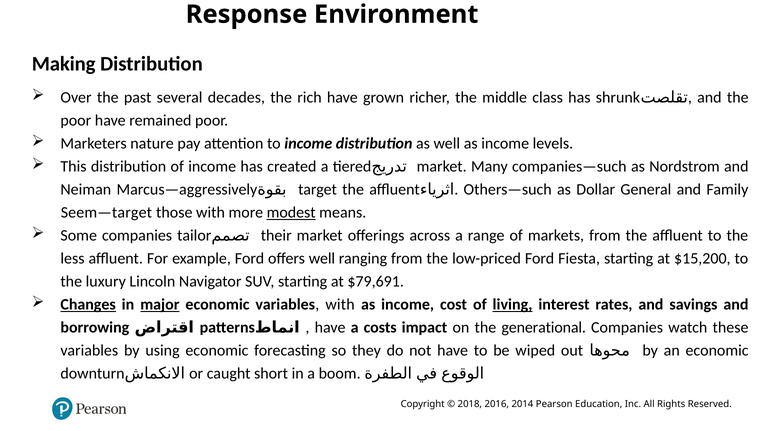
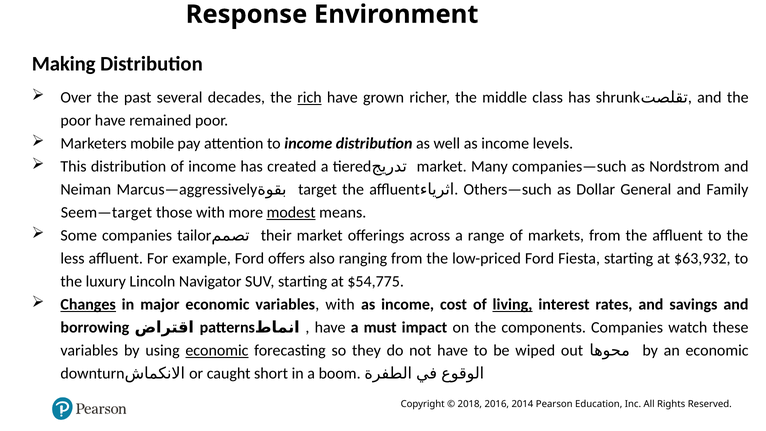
rich underline: none -> present
nature: nature -> mobile
offers well: well -> also
$15,200: $15,200 -> $63,932
$79,691: $79,691 -> $54,775
major underline: present -> none
costs: costs -> must
generational: generational -> components
economic at (217, 350) underline: none -> present
